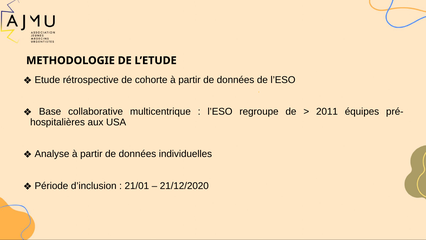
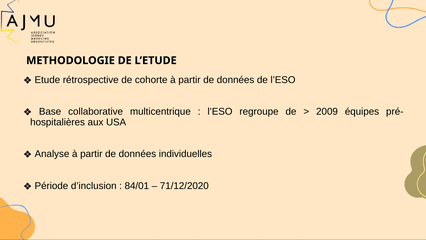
2011: 2011 -> 2009
21/01: 21/01 -> 84/01
21/12/2020: 21/12/2020 -> 71/12/2020
